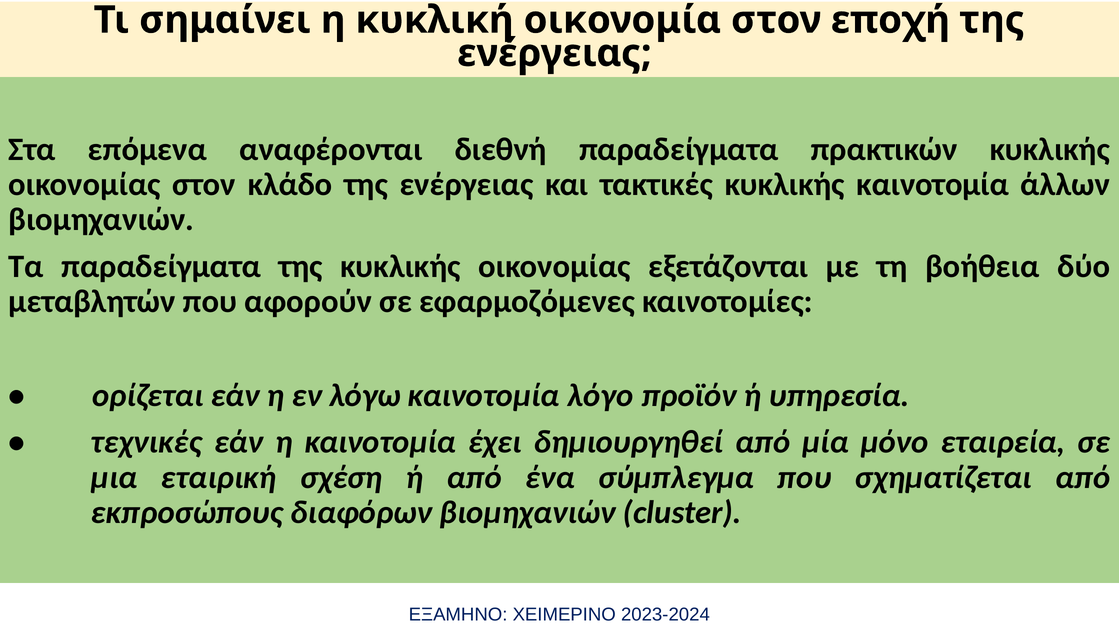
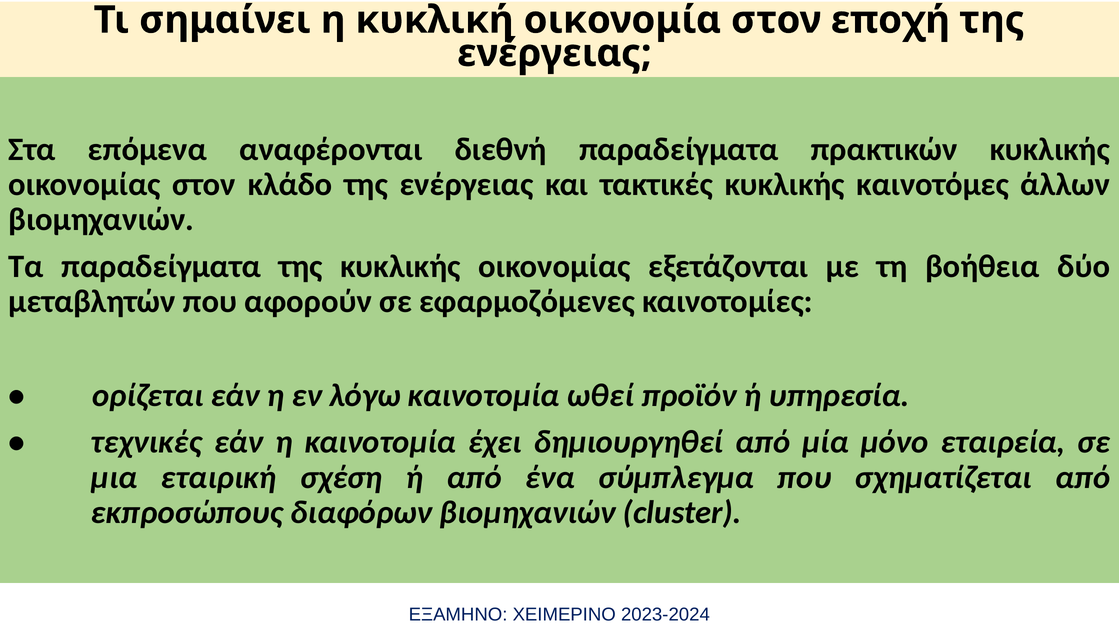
κυκλικής καινοτομία: καινοτομία -> καινοτόμες
λόγο: λόγο -> ωθεί
